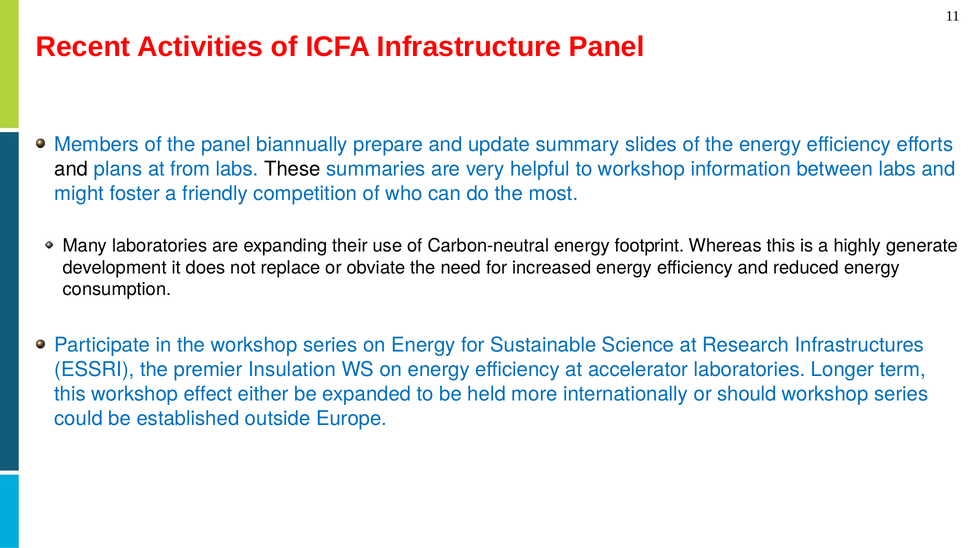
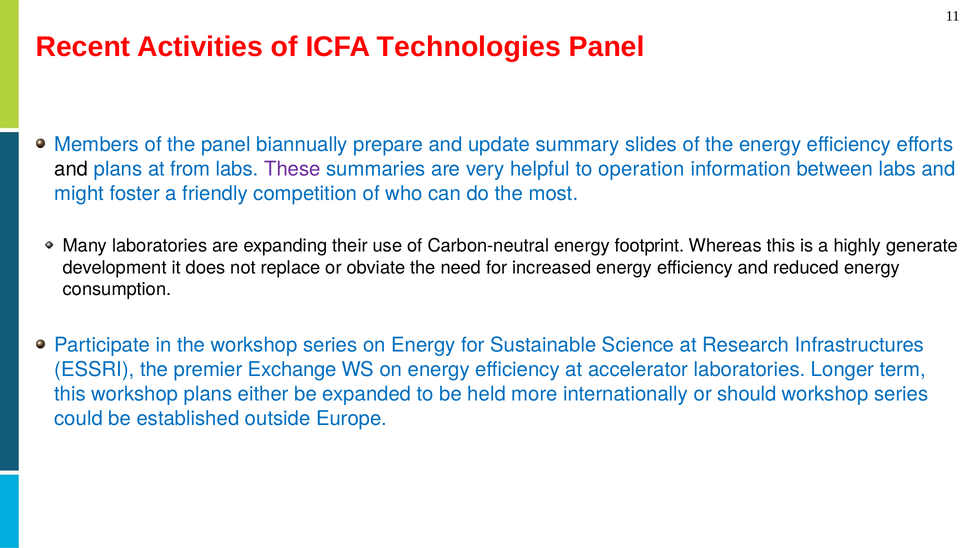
Infrastructure: Infrastructure -> Technologies
These colour: black -> purple
to workshop: workshop -> operation
Insulation: Insulation -> Exchange
workshop effect: effect -> plans
